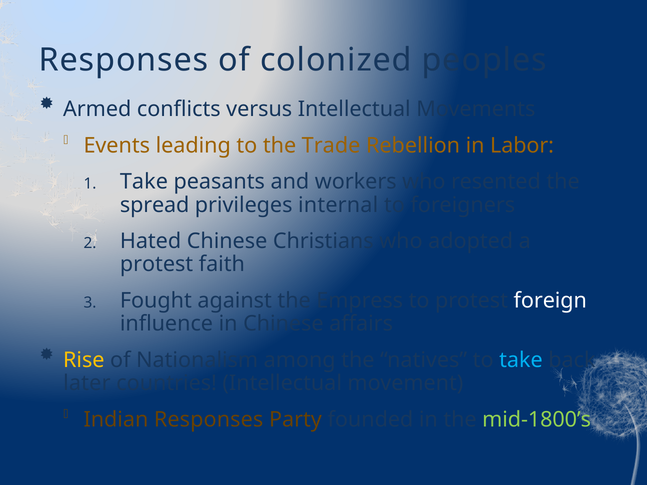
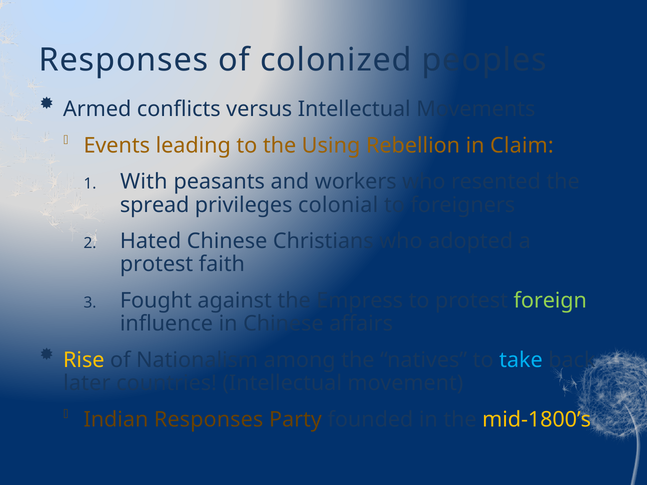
Trade: Trade -> Using
Labor: Labor -> Claim
Take at (144, 182): Take -> With
internal: internal -> colonial
foreign colour: white -> light green
mid-1800’s colour: light green -> yellow
